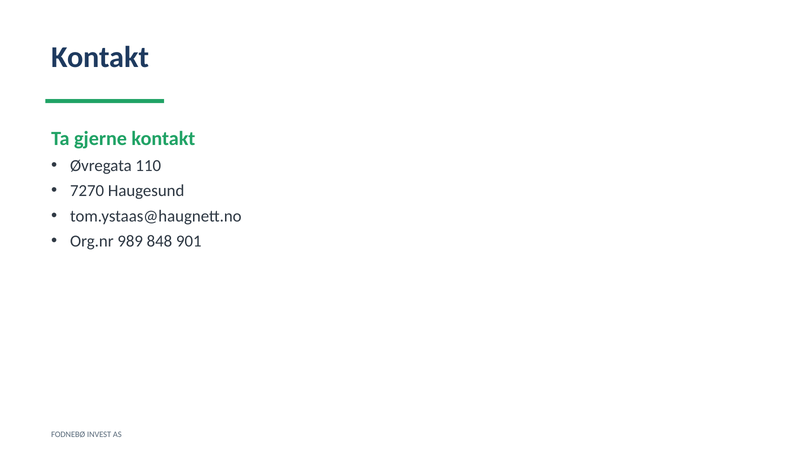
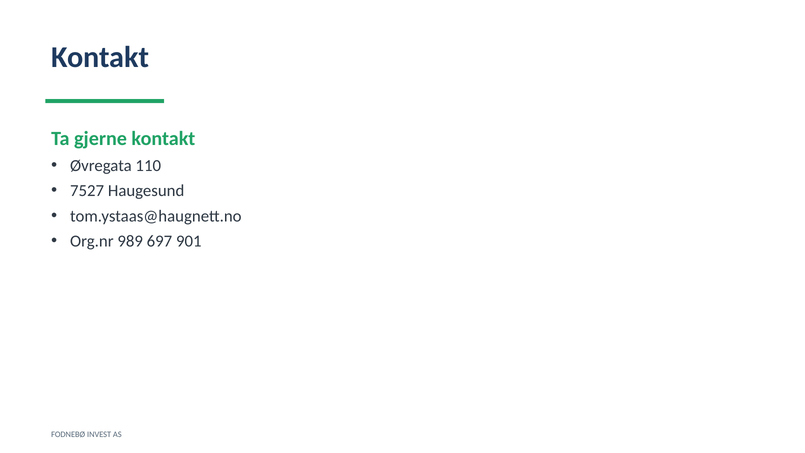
7270: 7270 -> 7527
848: 848 -> 697
